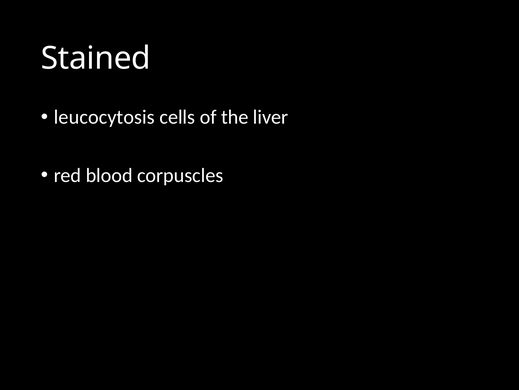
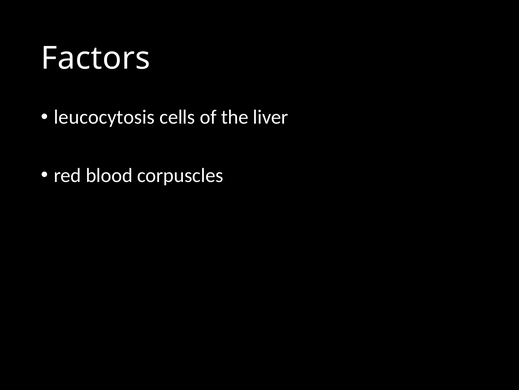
Stained: Stained -> Factors
